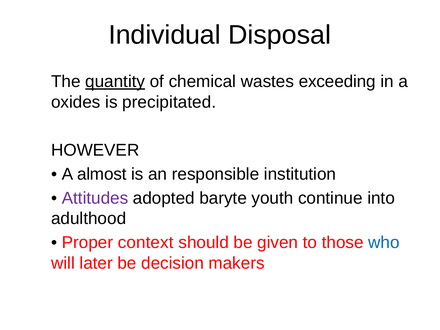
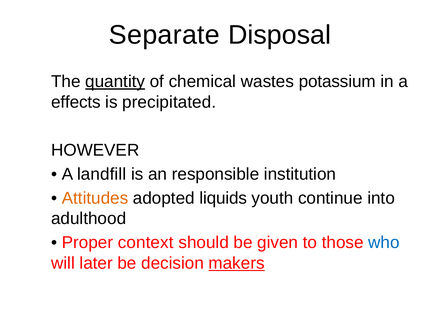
Individual: Individual -> Separate
exceeding: exceeding -> potassium
oxides: oxides -> effects
almost: almost -> landfill
Attitudes colour: purple -> orange
baryte: baryte -> liquids
makers underline: none -> present
